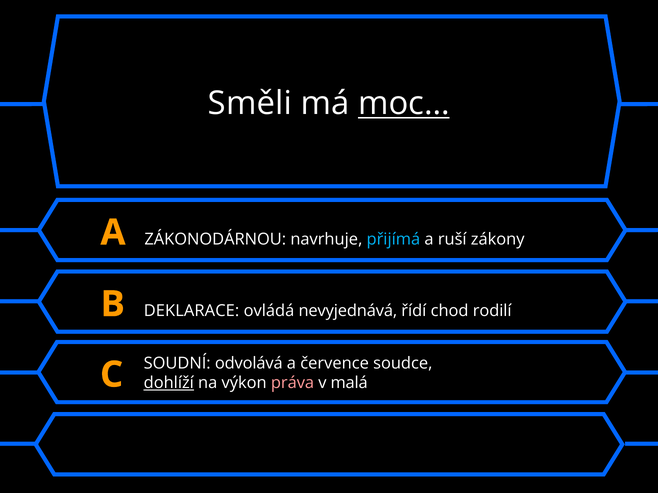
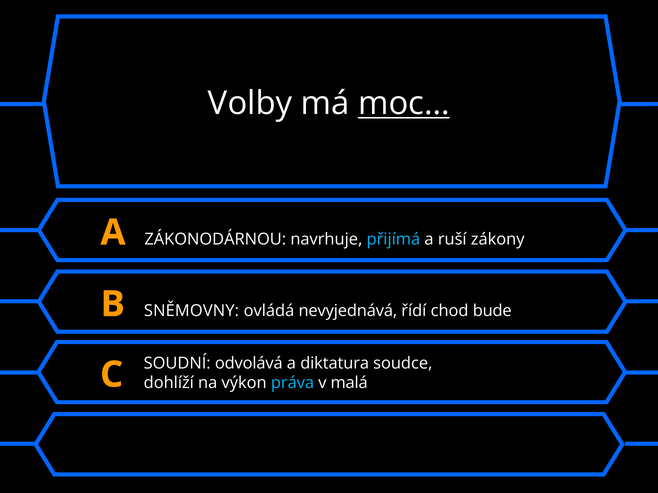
Směli: Směli -> Volby
DEKLARACE: DEKLARACE -> SNĚMOVNY
rodilí: rodilí -> bude
července: července -> diktatura
dohlíží underline: present -> none
práva colour: pink -> light blue
